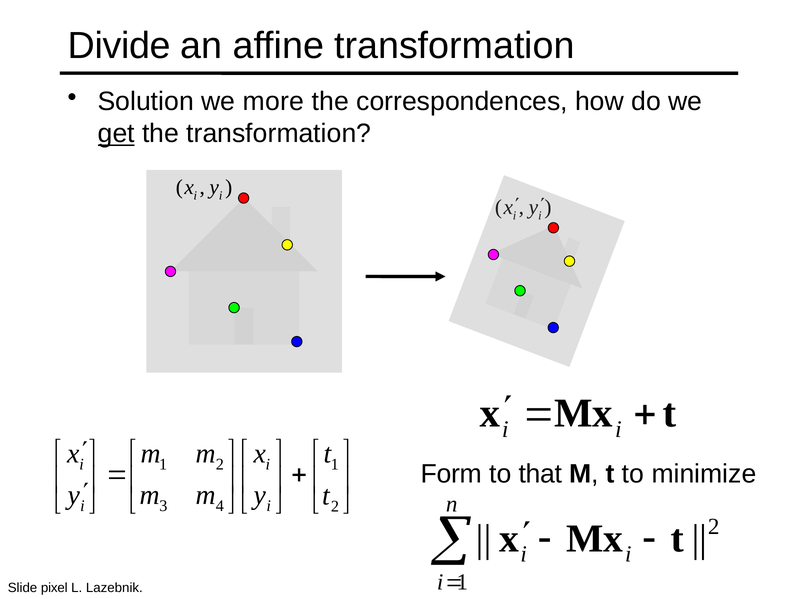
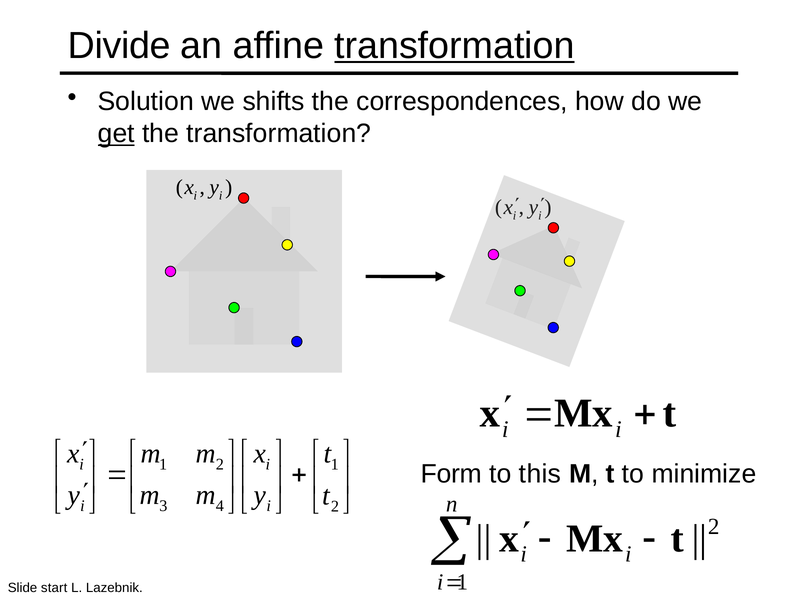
transformation at (455, 46) underline: none -> present
more: more -> shifts
that: that -> this
pixel: pixel -> start
